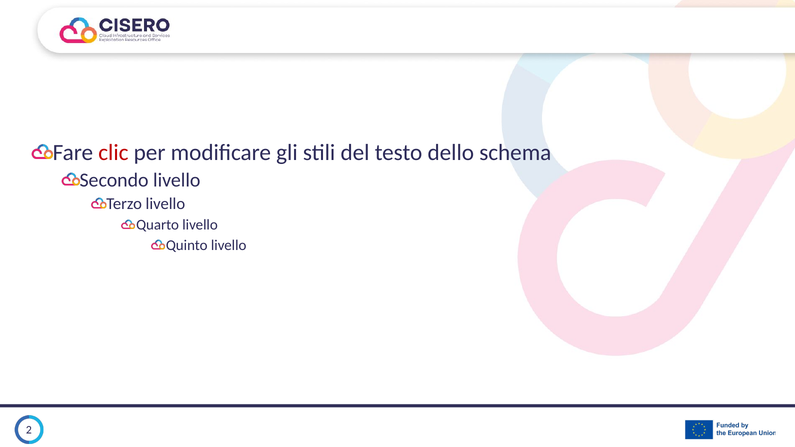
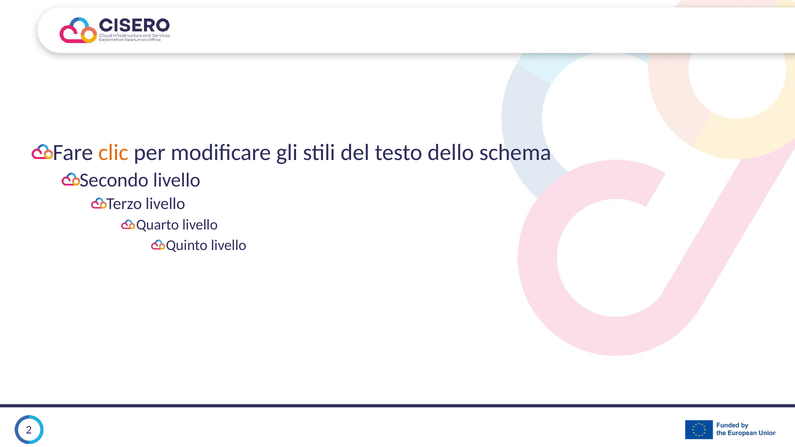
clic colour: red -> orange
